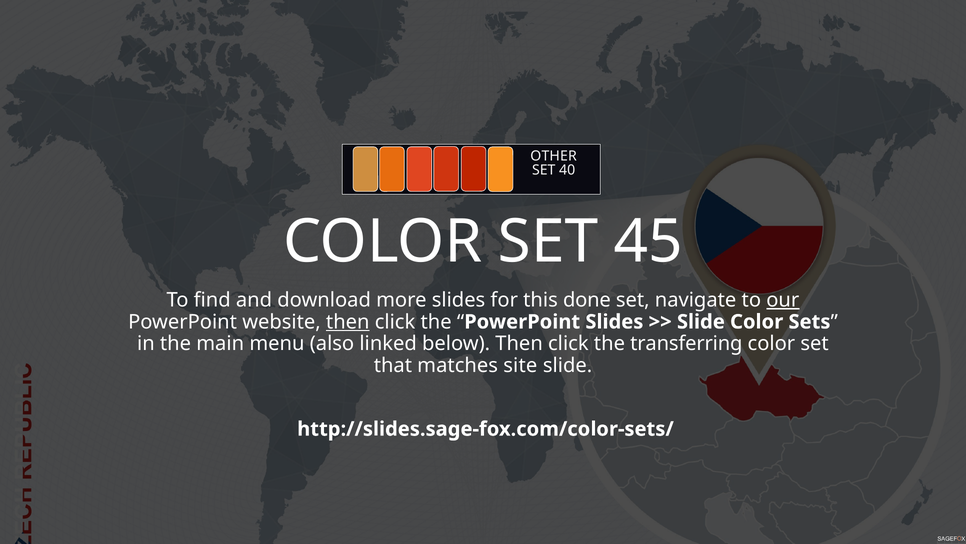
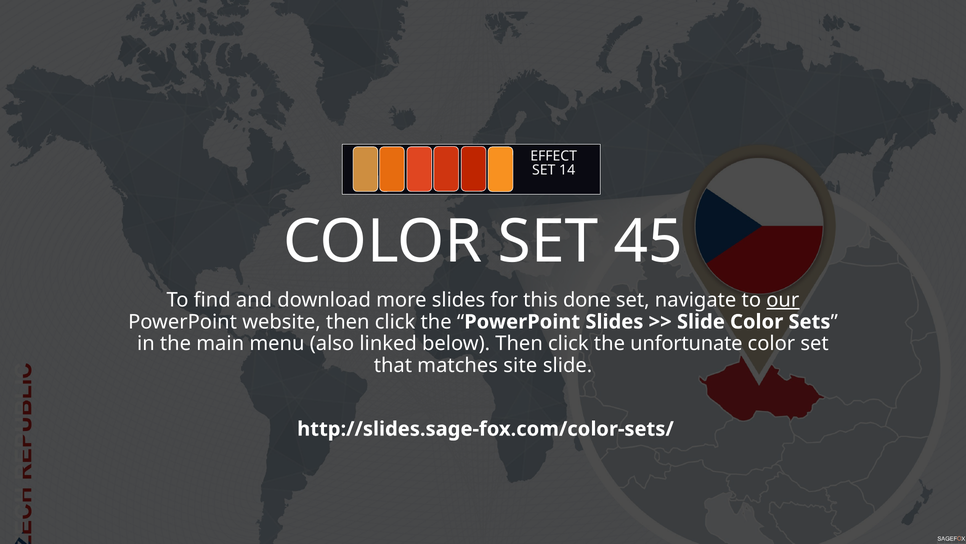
OTHER: OTHER -> EFFECT
40: 40 -> 14
then at (348, 322) underline: present -> none
transferring: transferring -> unfortunate
